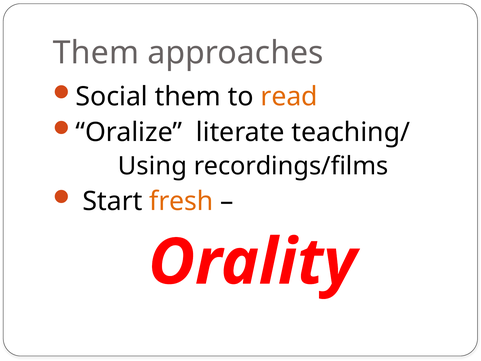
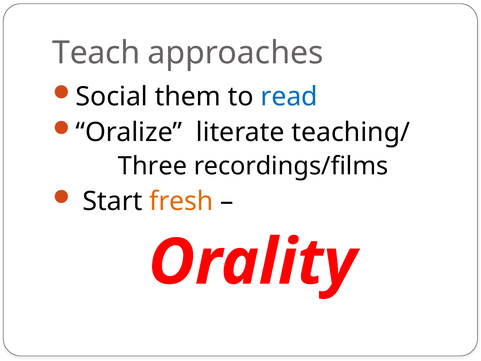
Them at (96, 53): Them -> Teach
read colour: orange -> blue
Using: Using -> Three
